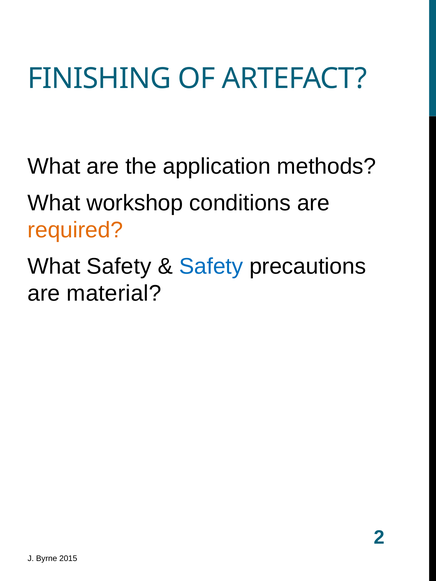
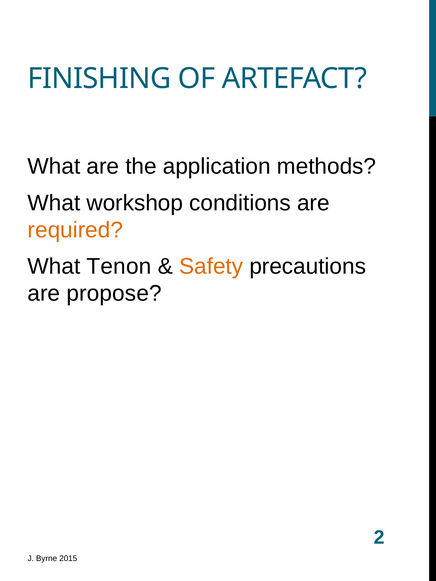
What Safety: Safety -> Tenon
Safety at (211, 267) colour: blue -> orange
material: material -> propose
